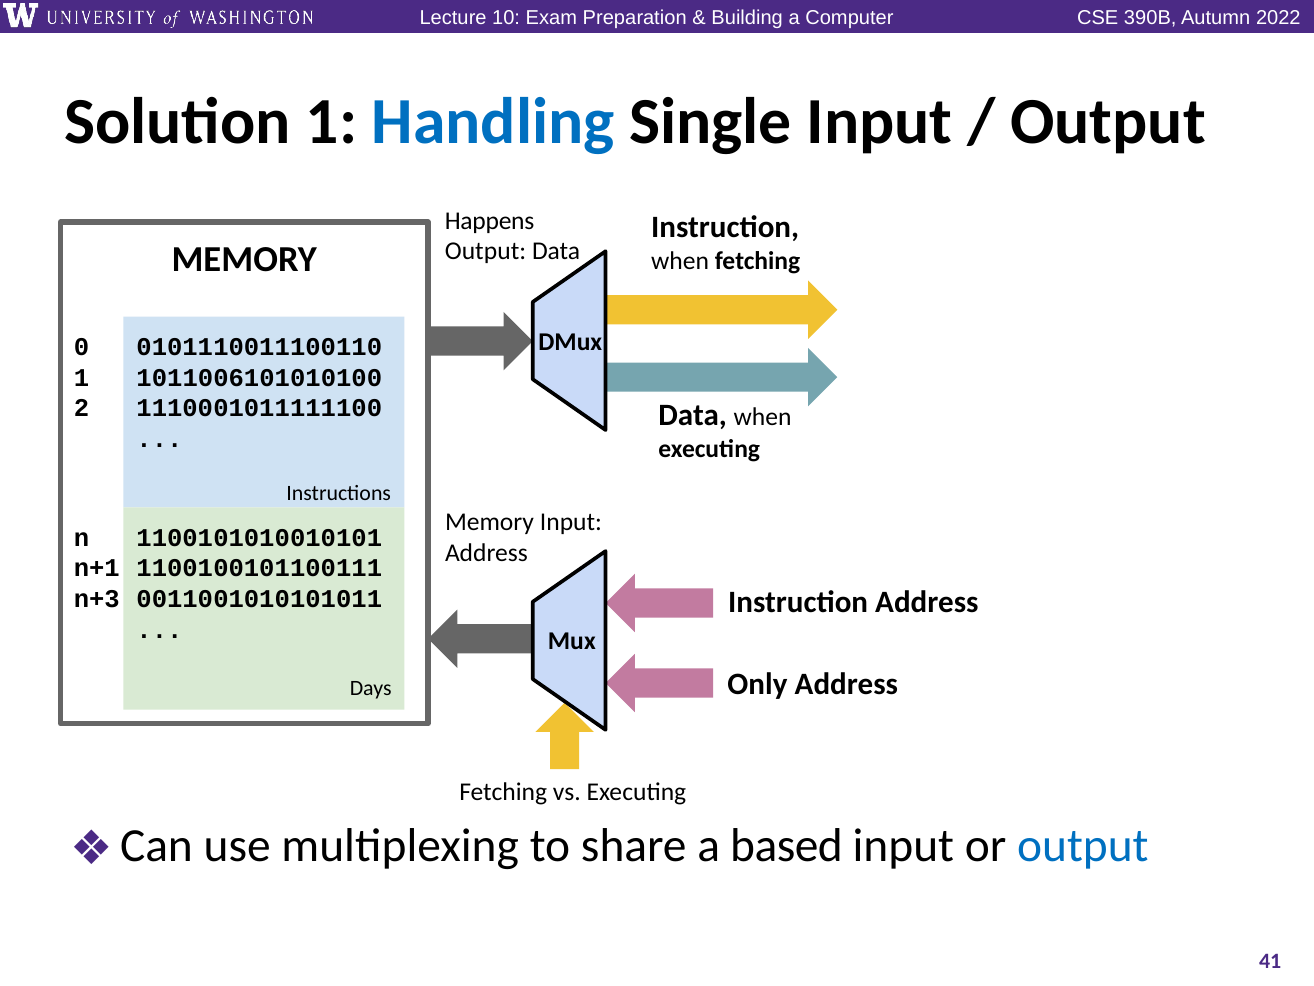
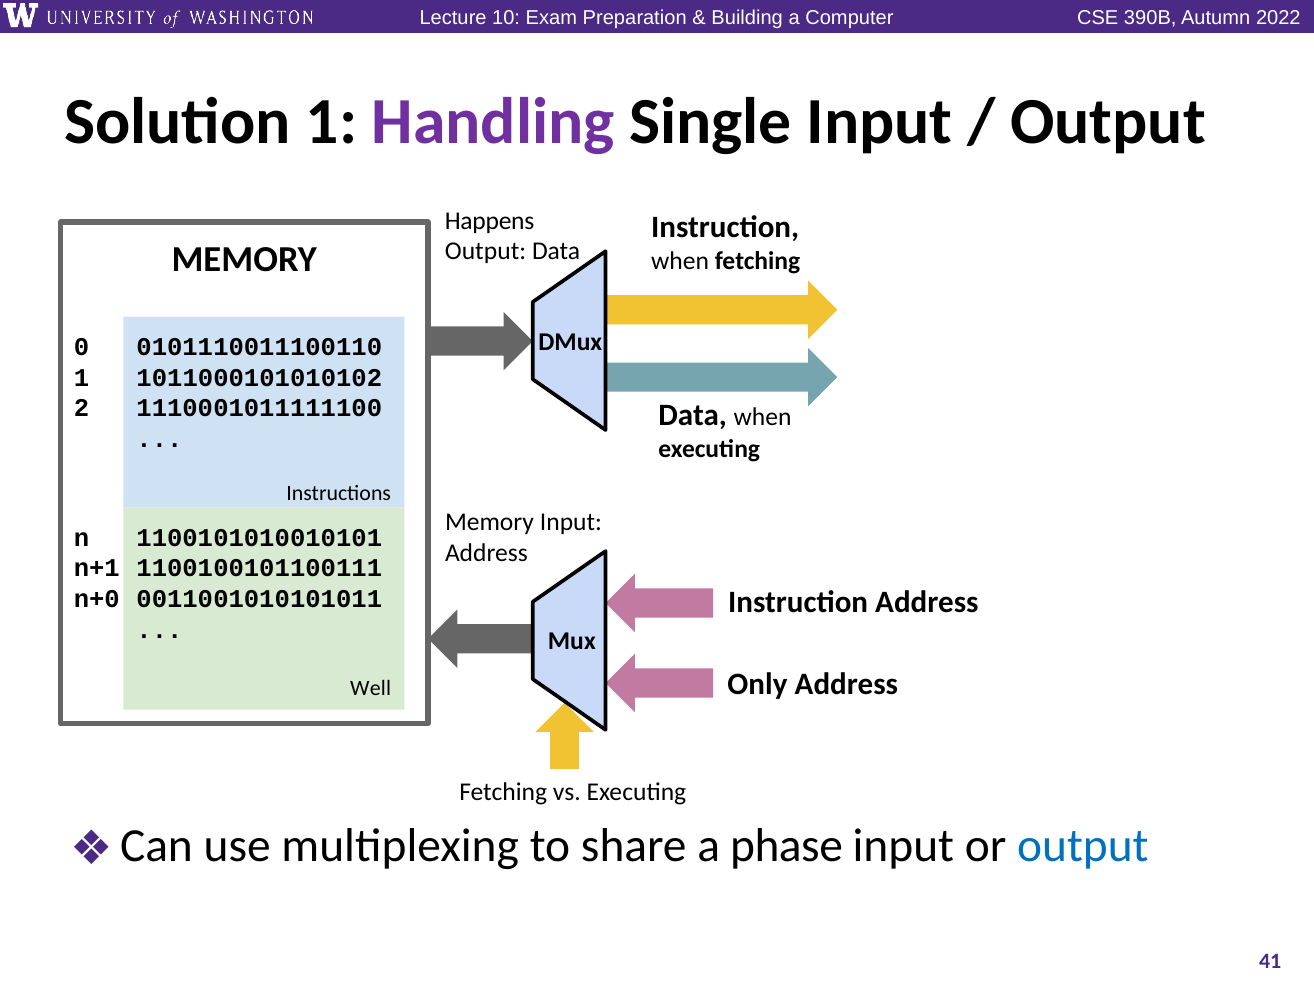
Handling colour: blue -> purple
1011006101010100: 1011006101010100 -> 1011000101010102
n+3: n+3 -> n+0
Days: Days -> Well
based: based -> phase
